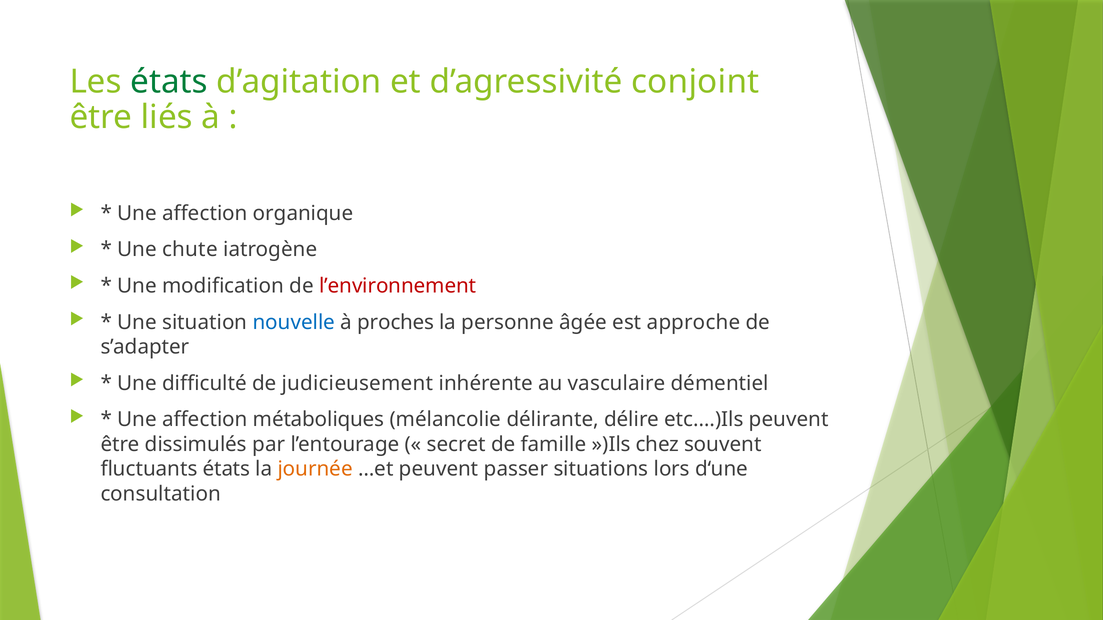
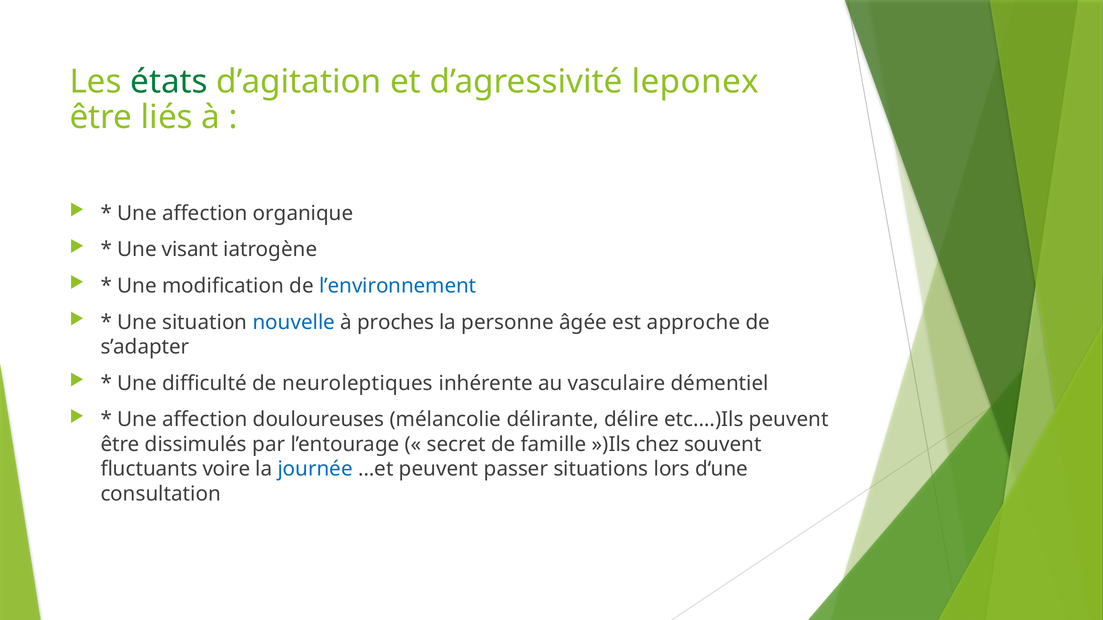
conjoint: conjoint -> leponex
chute: chute -> visant
l’environnement colour: red -> blue
judicieusement: judicieusement -> neuroleptiques
métaboliques: métaboliques -> douloureuses
fluctuants états: états -> voire
journée colour: orange -> blue
